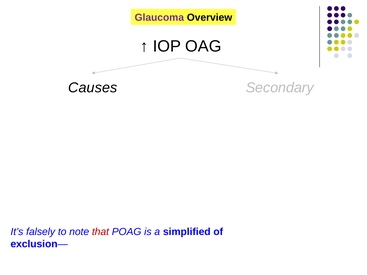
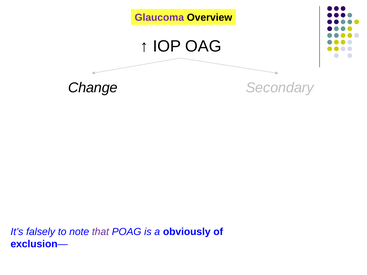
Causes: Causes -> Change
that colour: red -> purple
simplified: simplified -> obviously
